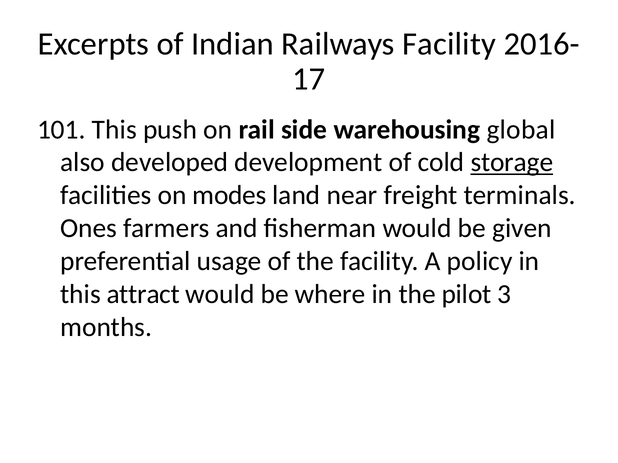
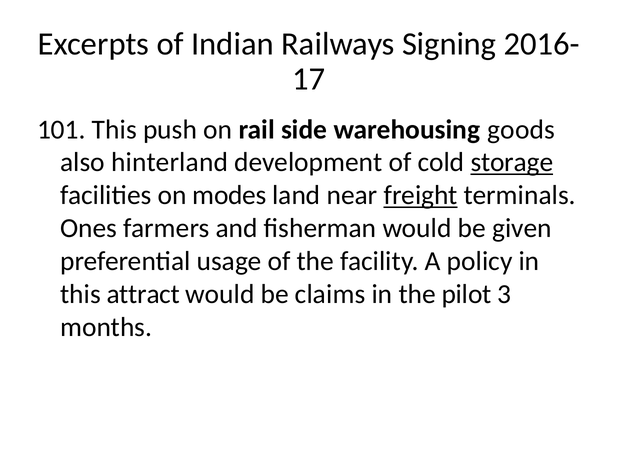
Railways Facility: Facility -> Signing
global: global -> goods
developed: developed -> hinterland
freight underline: none -> present
where: where -> claims
